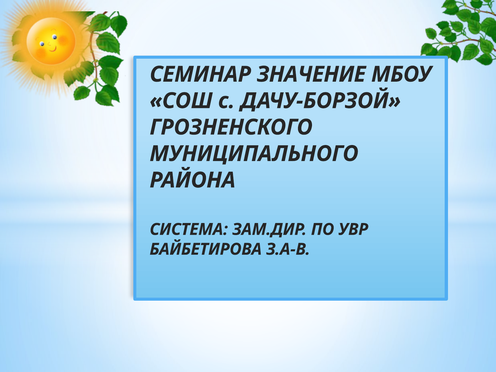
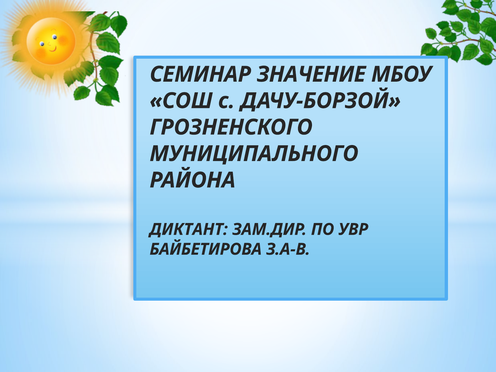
СИСТЕМА: СИСТЕМА -> ДИКТАНТ
